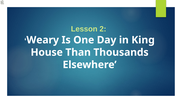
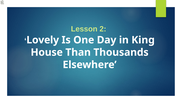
Weary: Weary -> Lovely
